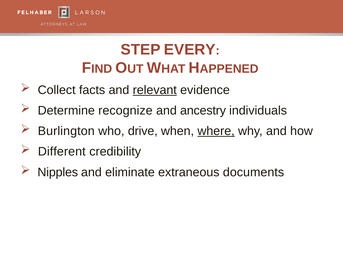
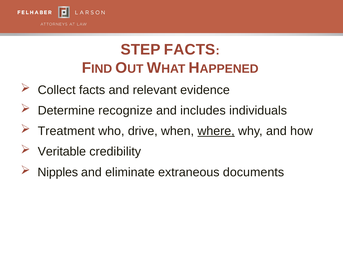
STEP EVERY: EVERY -> FACTS
relevant underline: present -> none
ancestry: ancestry -> includes
Burlington: Burlington -> Treatment
Different: Different -> Veritable
